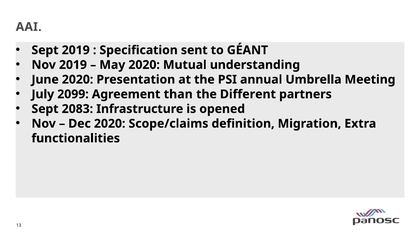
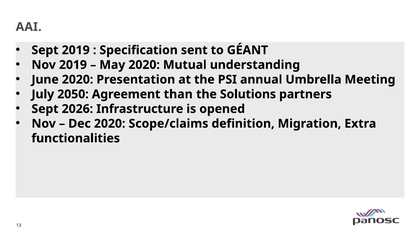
2099: 2099 -> 2050
Different: Different -> Solutions
2083: 2083 -> 2026
